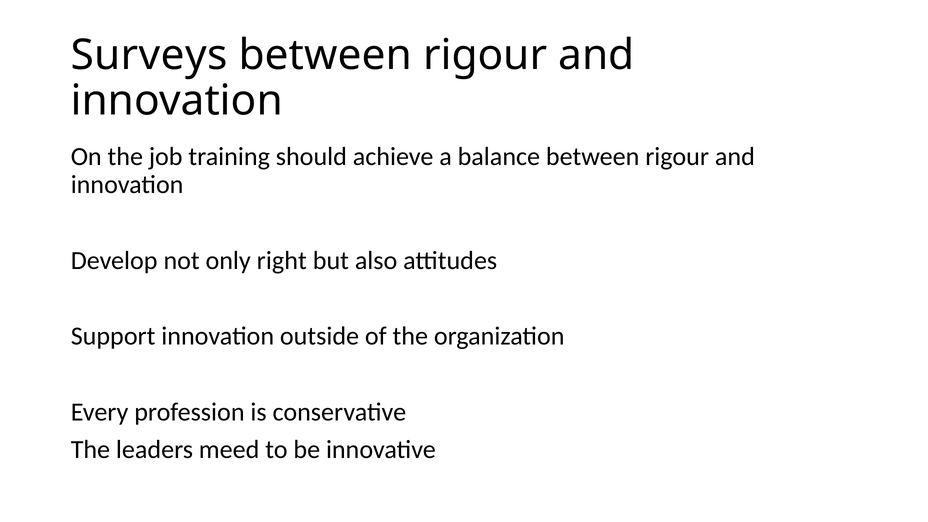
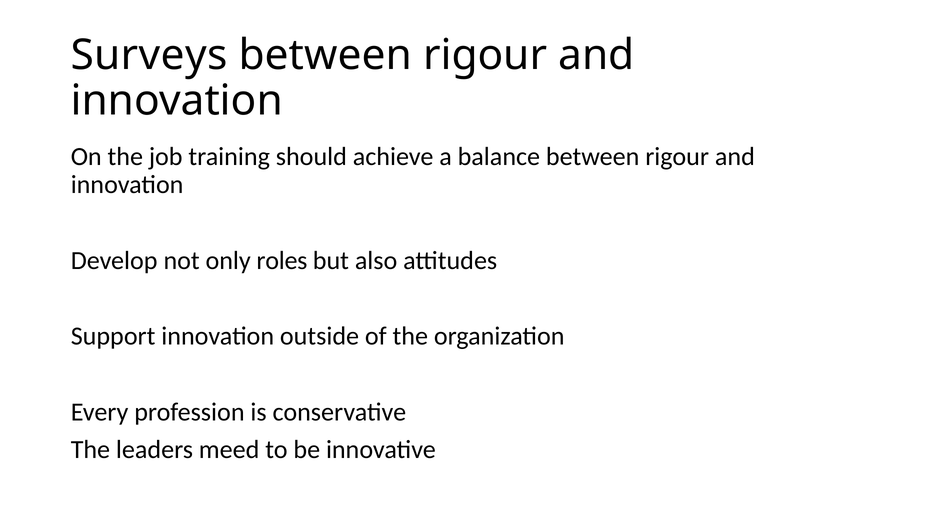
right: right -> roles
